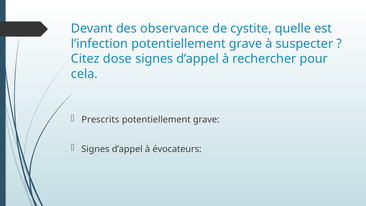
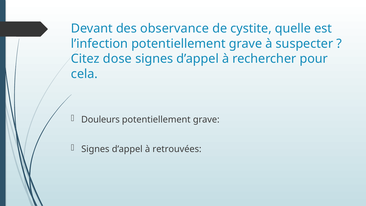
Prescrits: Prescrits -> Douleurs
évocateurs: évocateurs -> retrouvées
